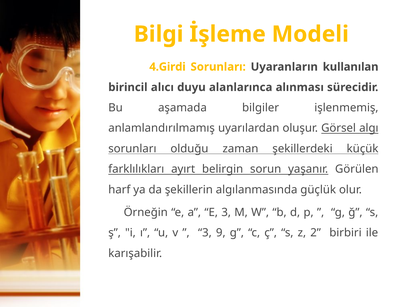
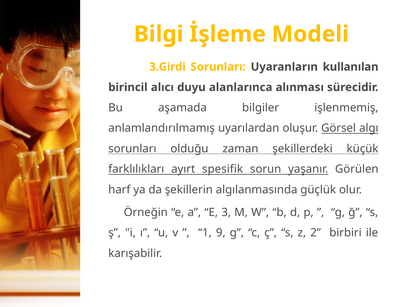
4.Girdi: 4.Girdi -> 3.Girdi
belirgin: belirgin -> spesifik
3 at (205, 233): 3 -> 1
